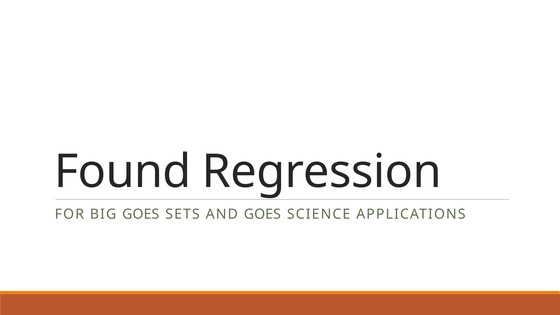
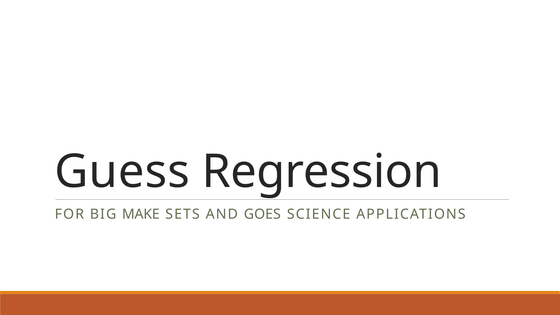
Found: Found -> Guess
BIG GOES: GOES -> MAKE
